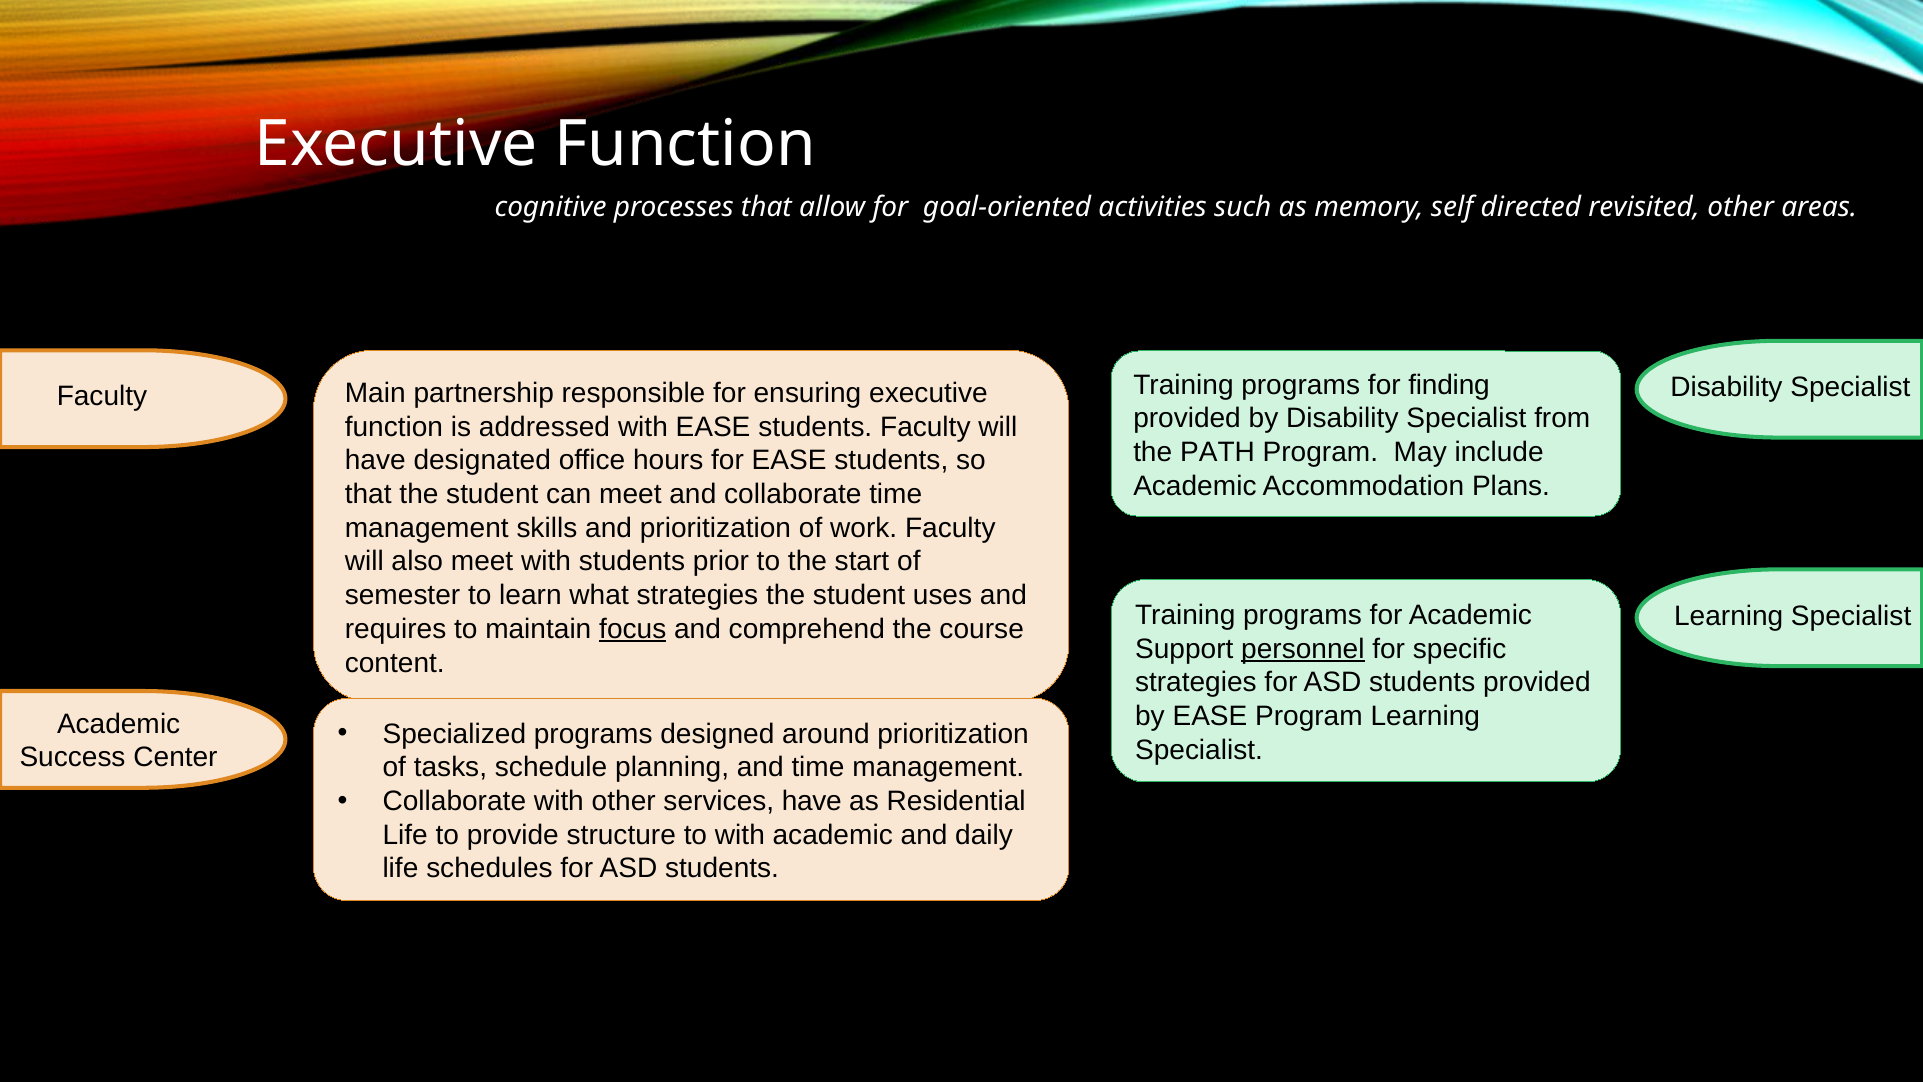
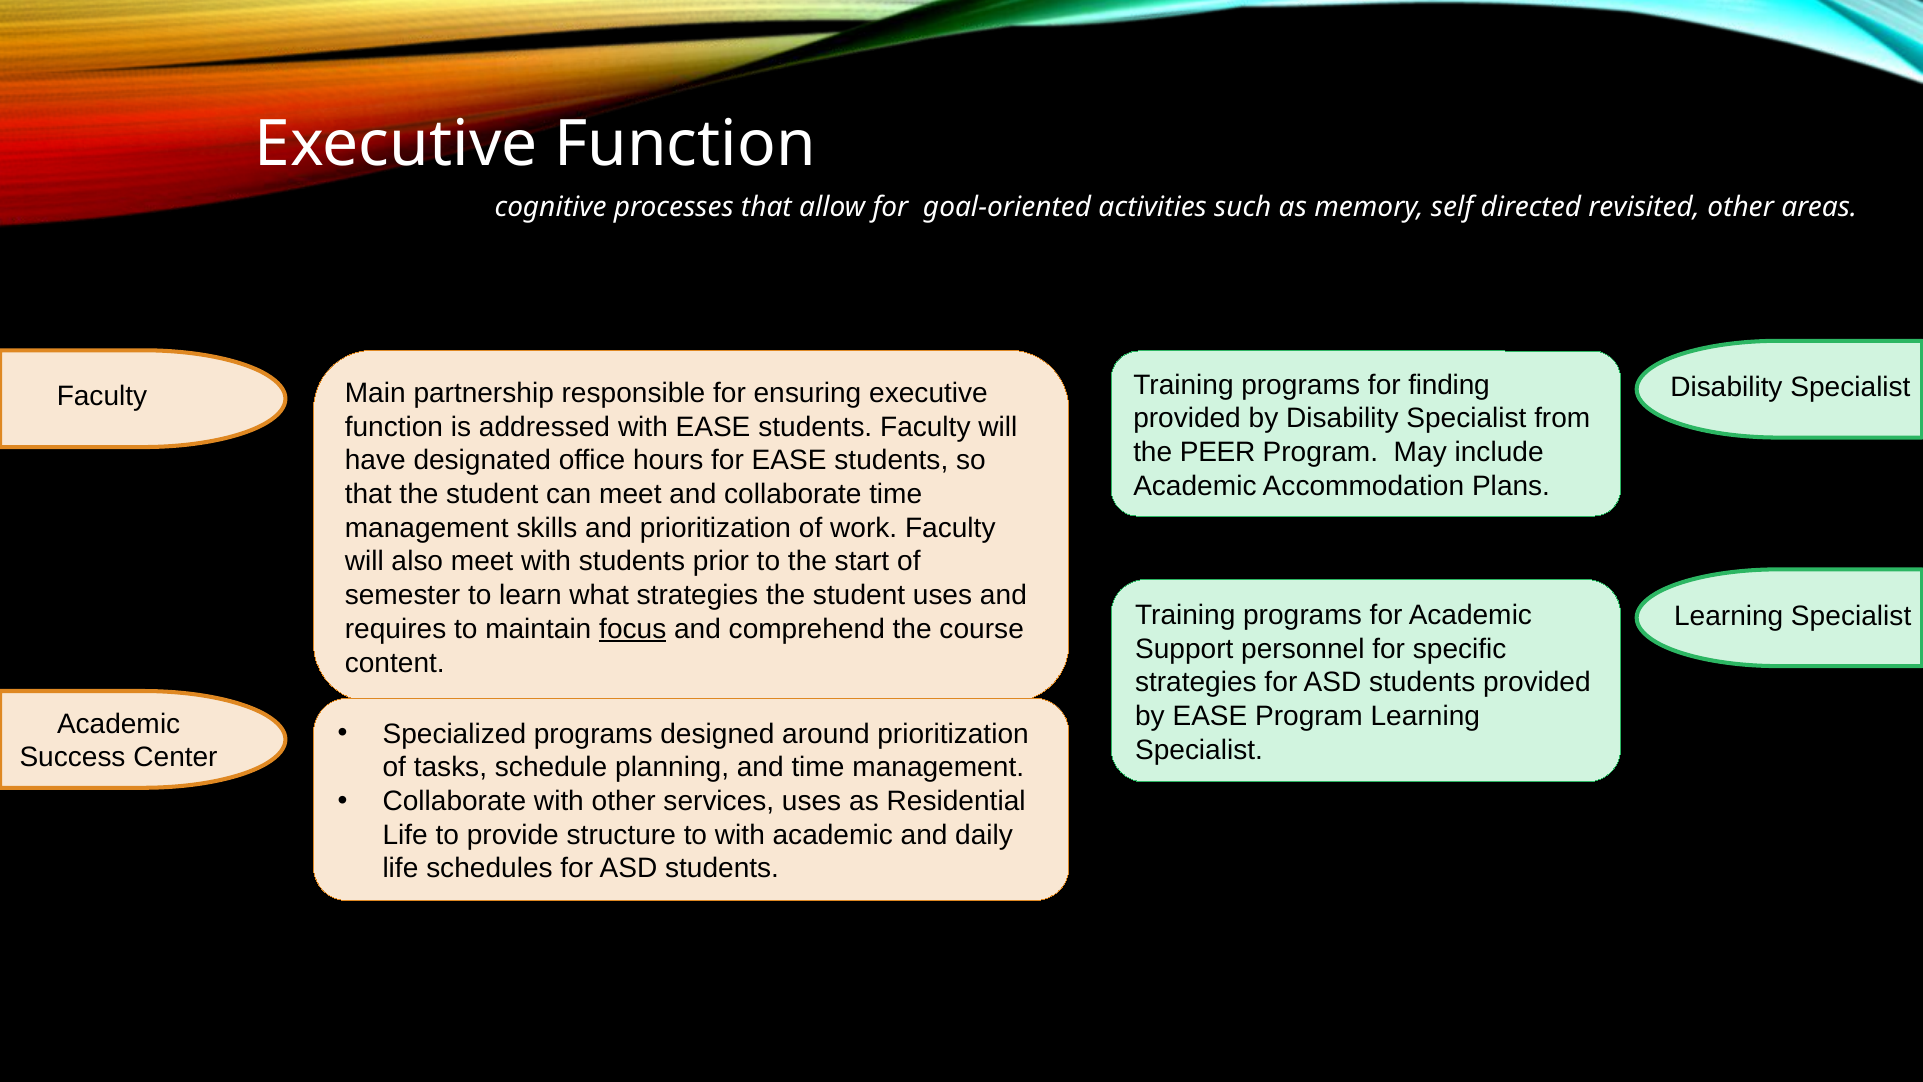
PATH: PATH -> PEER
personnel underline: present -> none
services have: have -> uses
